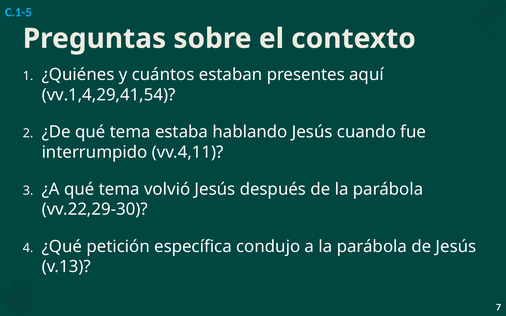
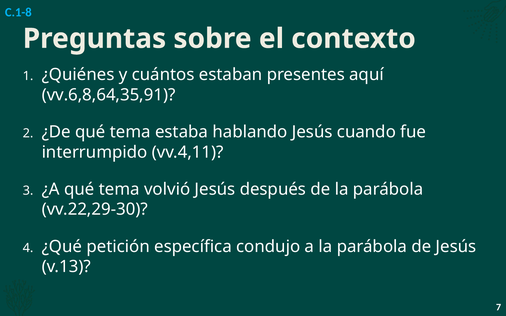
C.1-5: C.1-5 -> C.1-8
vv.1,4,29,41,54: vv.1,4,29,41,54 -> vv.6,8,64,35,91
